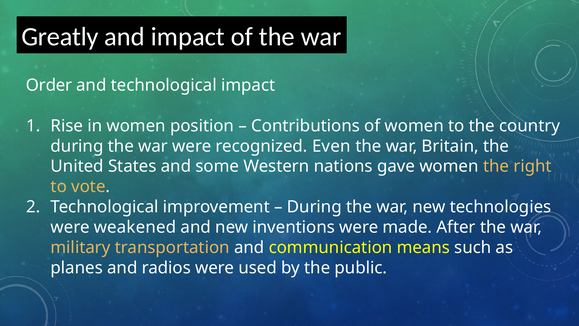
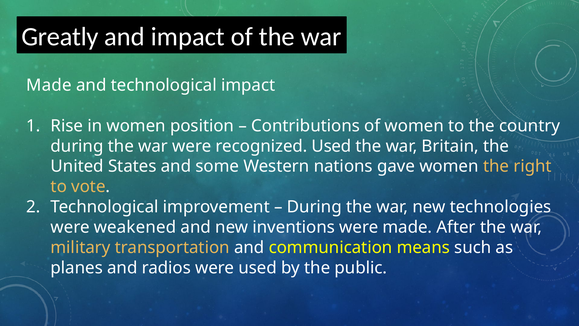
Order at (49, 85): Order -> Made
recognized Even: Even -> Used
